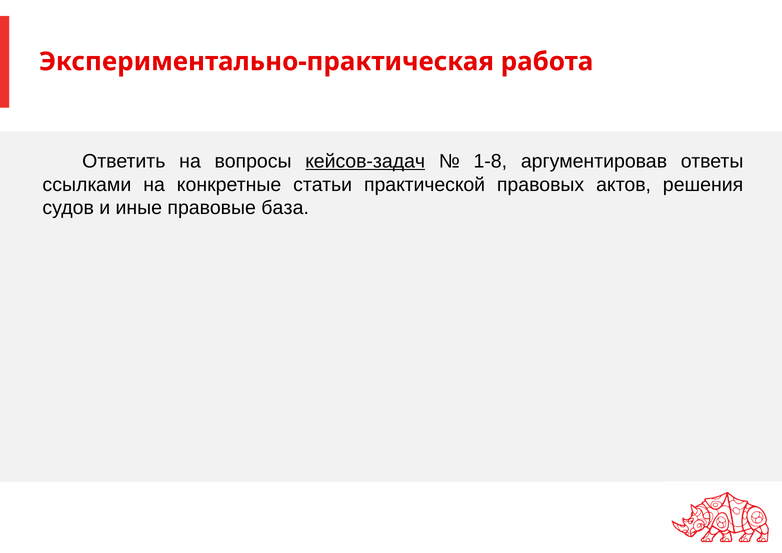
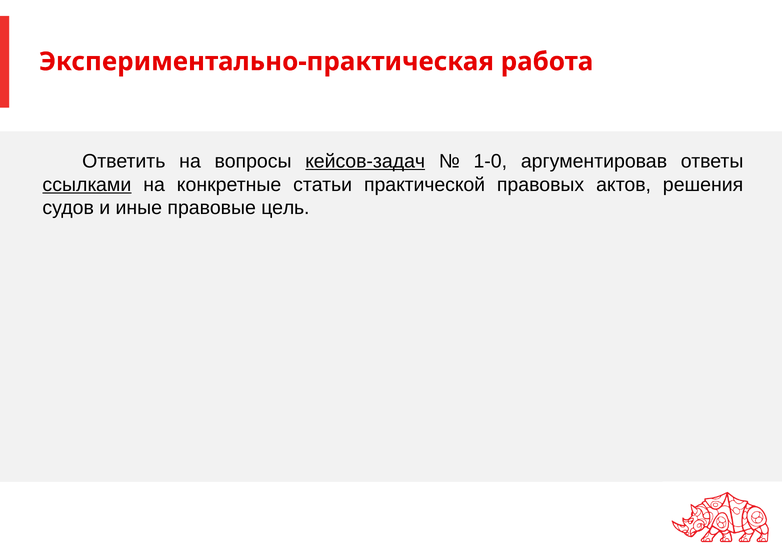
1-8: 1-8 -> 1-0
ссылками underline: none -> present
база: база -> цель
